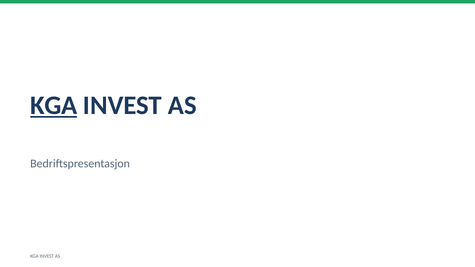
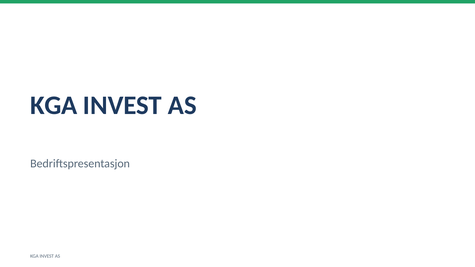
KGA at (54, 105) underline: present -> none
